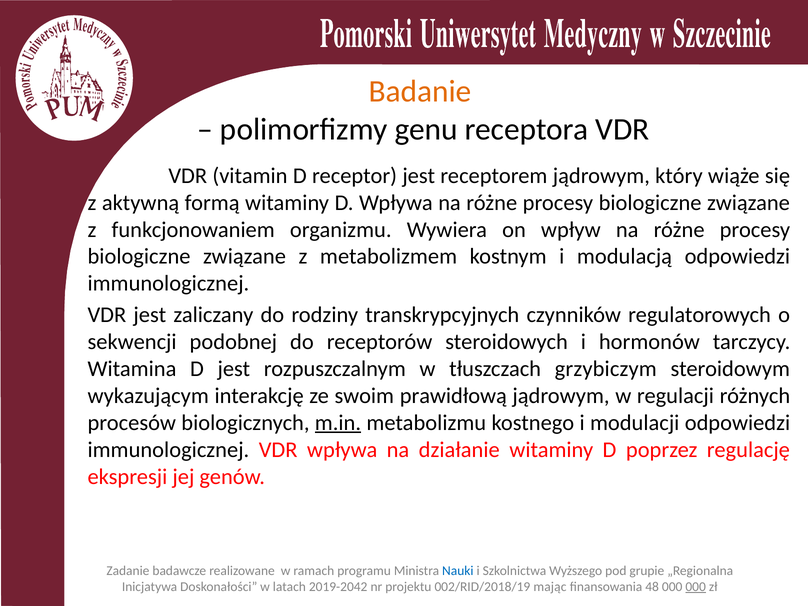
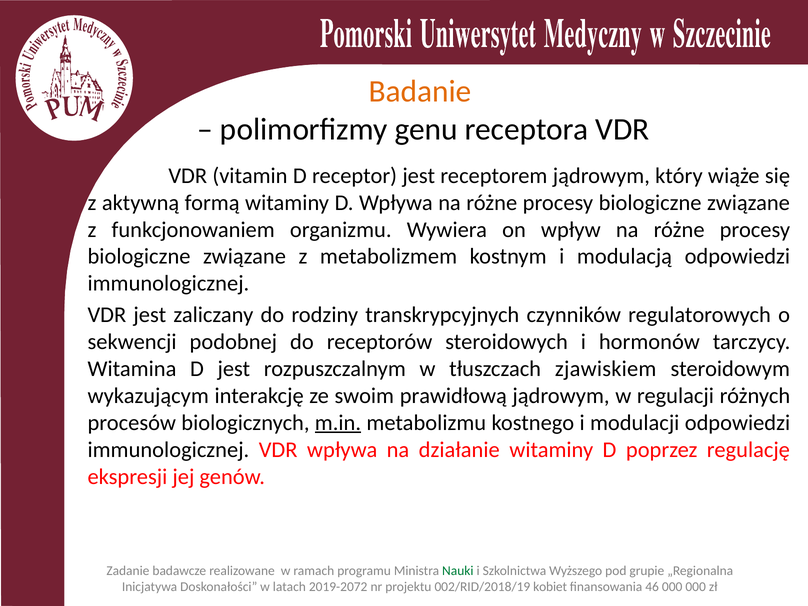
grzybiczym: grzybiczym -> zjawiskiem
Nauki colour: blue -> green
2019-2042: 2019-2042 -> 2019-2072
mając: mając -> kobiet
48: 48 -> 46
000 at (696, 587) underline: present -> none
